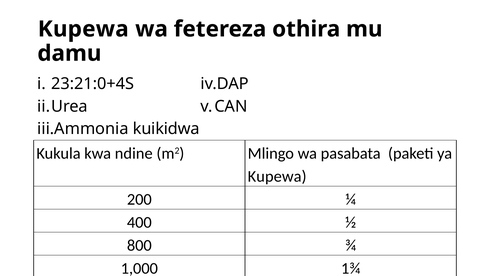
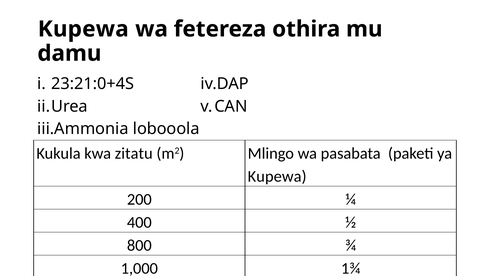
kuikidwa: kuikidwa -> lobooola
ndine: ndine -> zitatu
